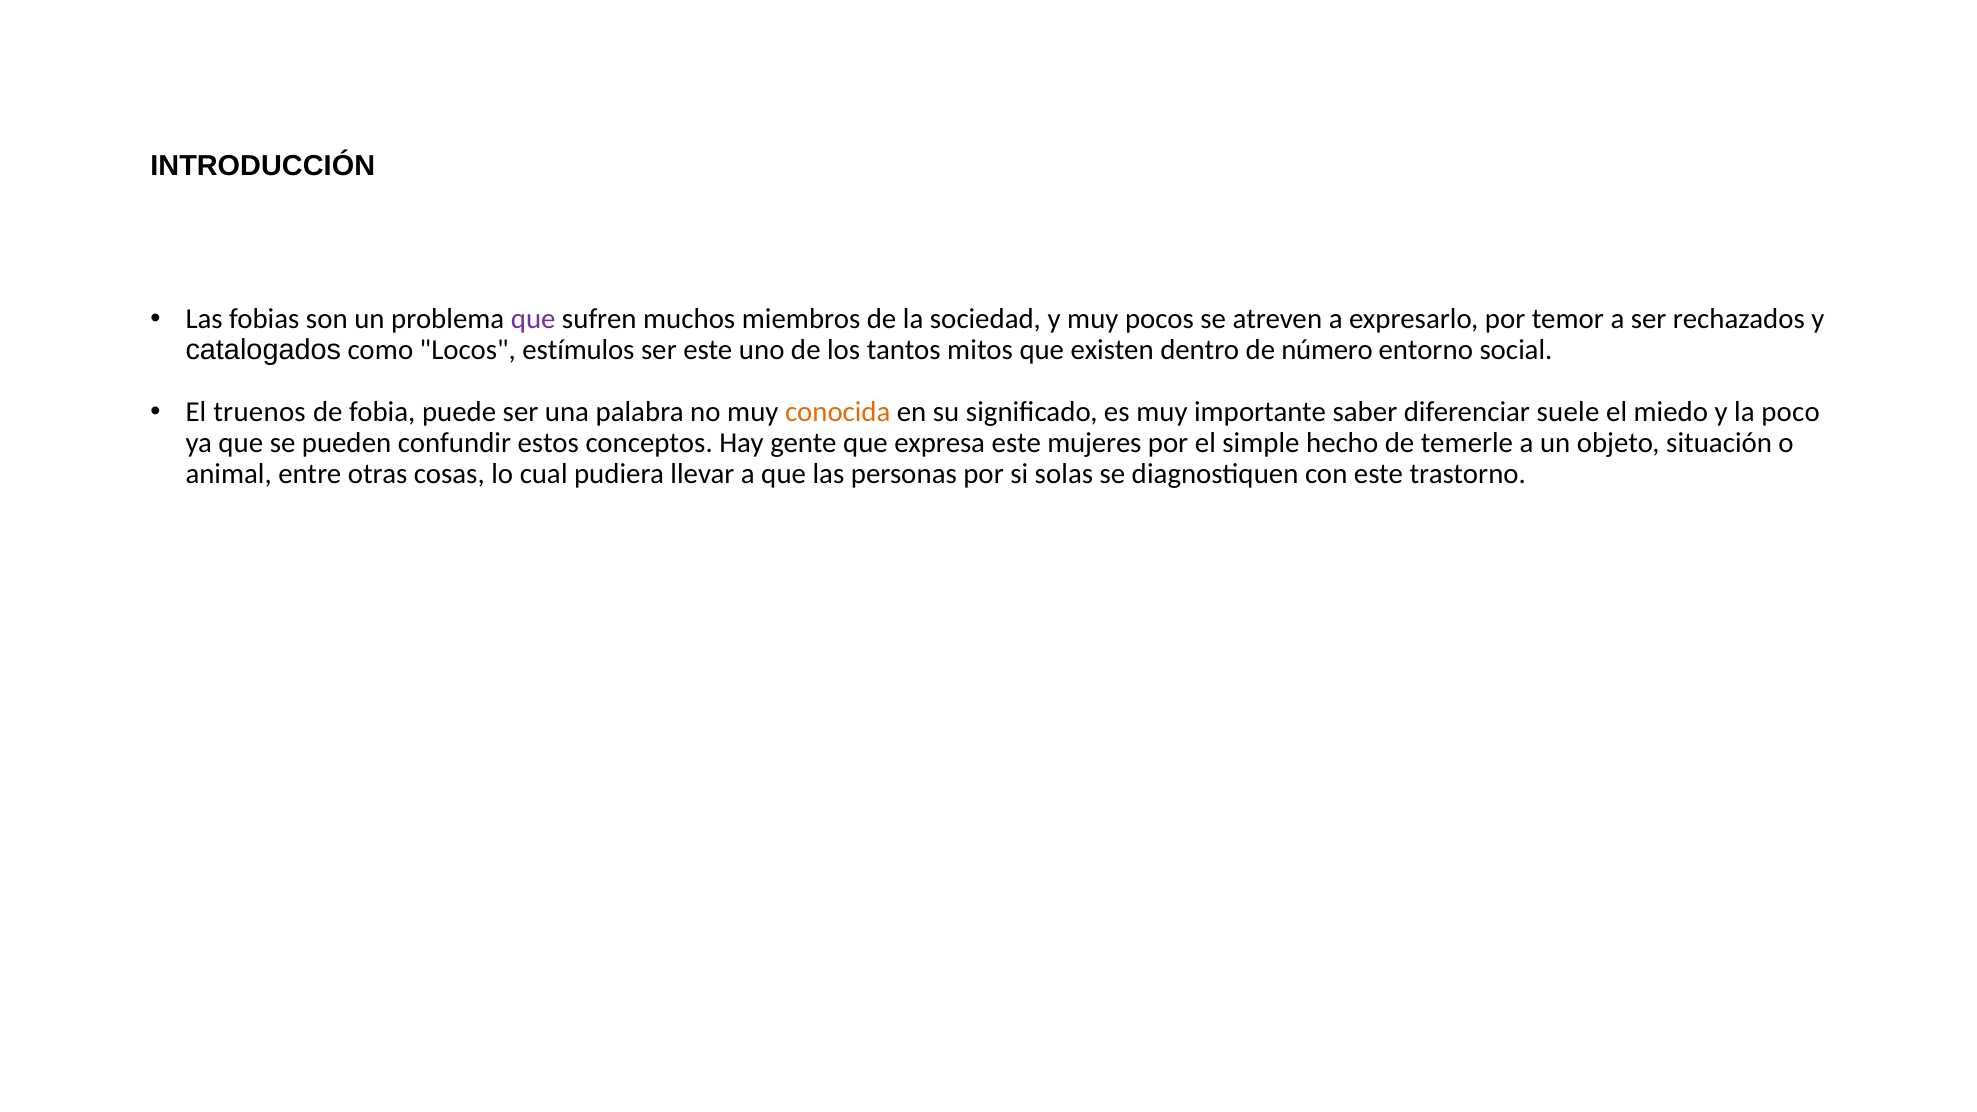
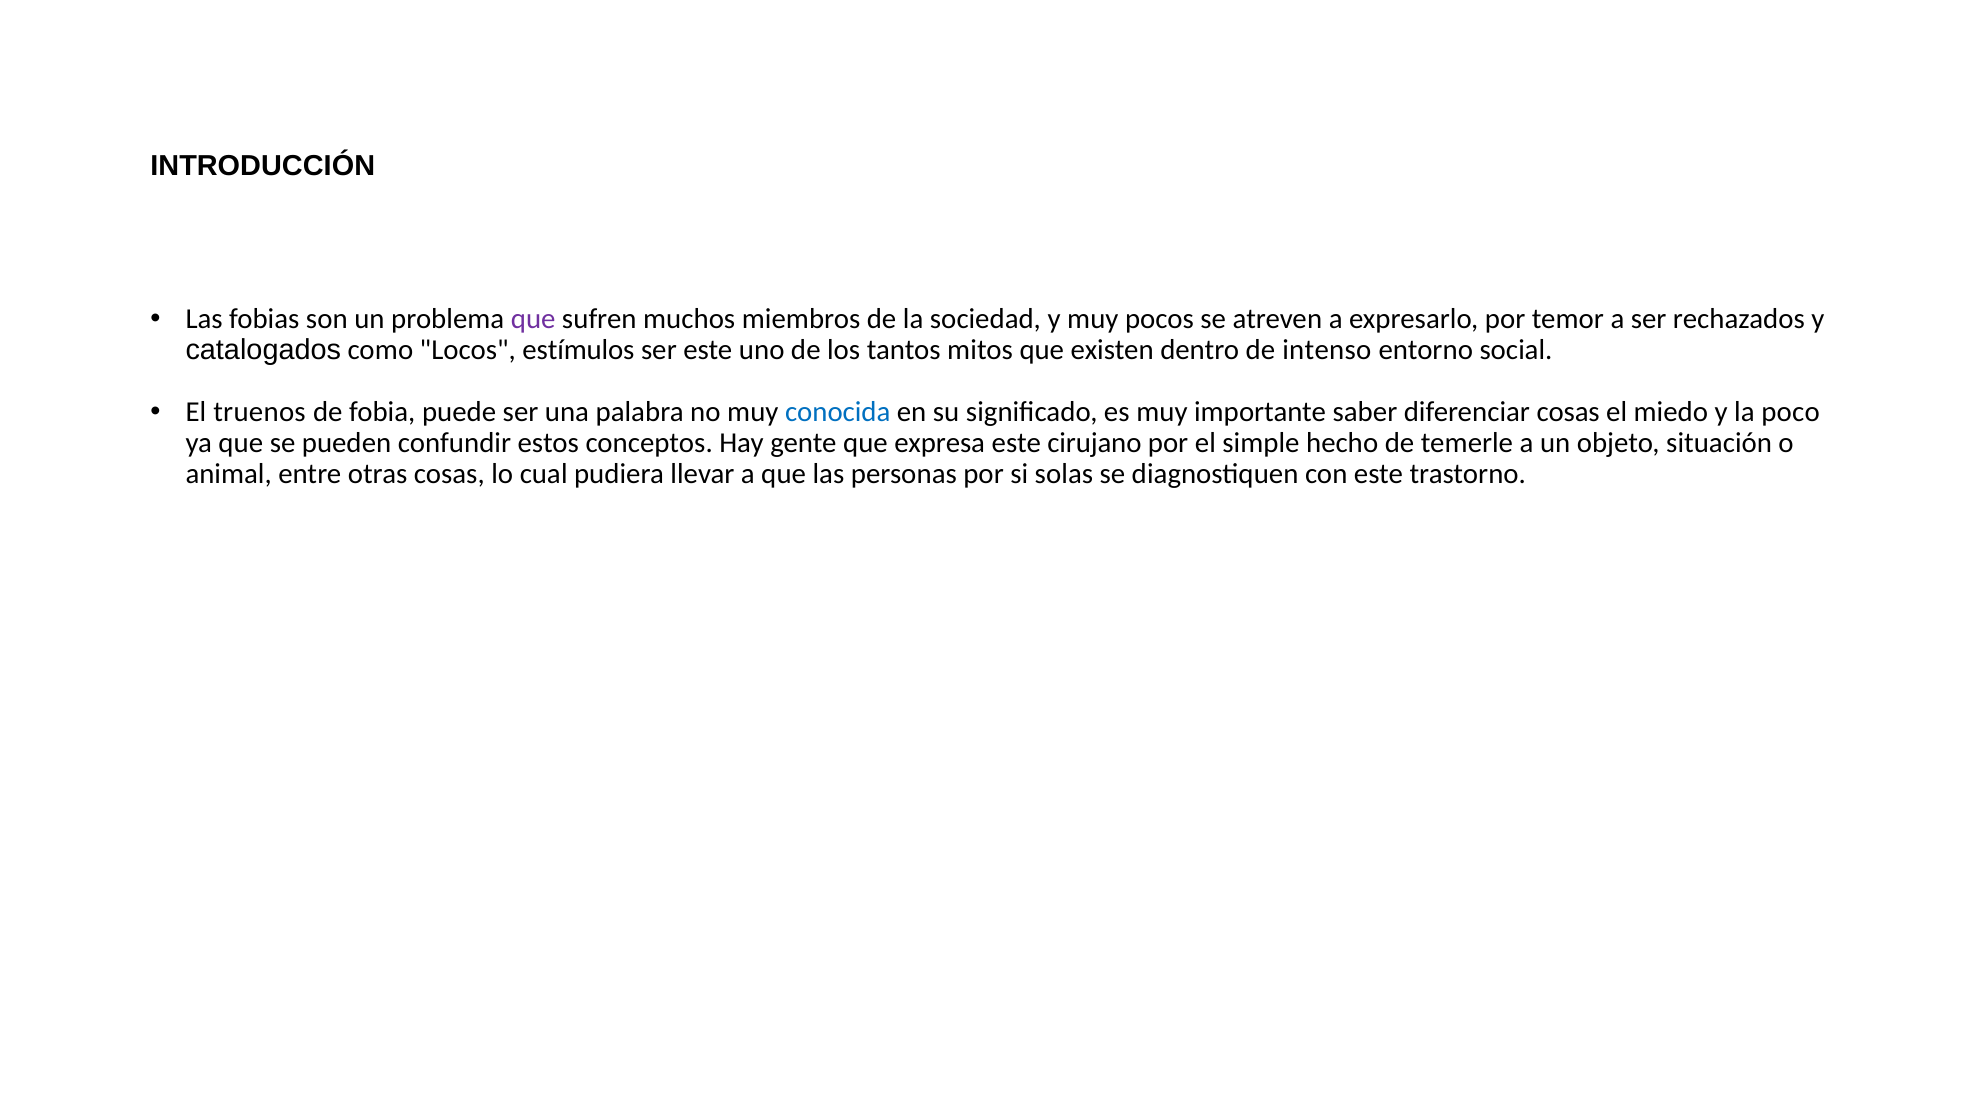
número: número -> intenso
conocida colour: orange -> blue
diferenciar suele: suele -> cosas
mujeres: mujeres -> cirujano
